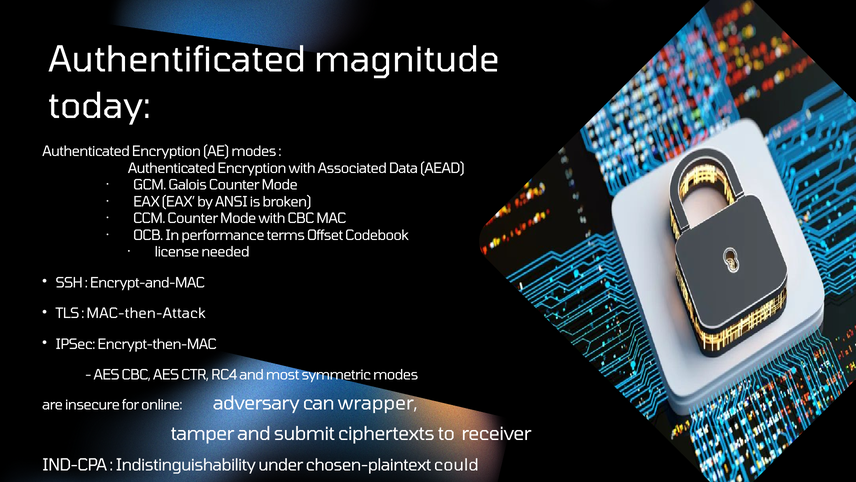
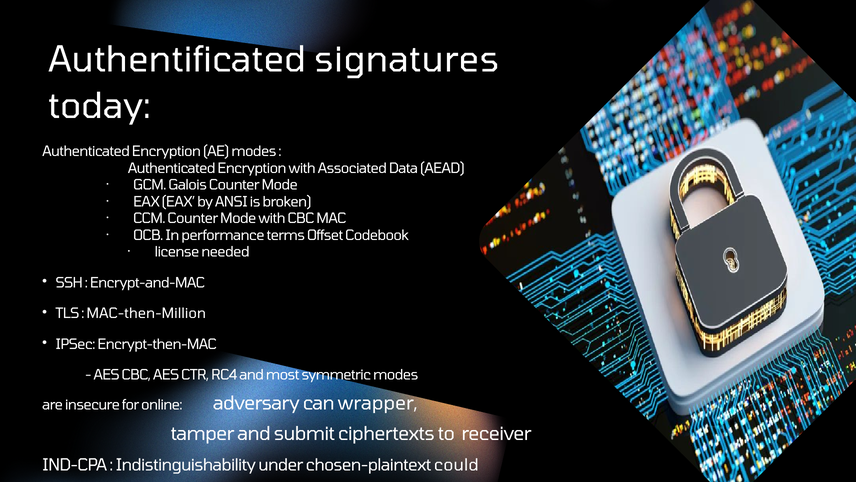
magnitude: magnitude -> signatures
MAC-then-Attack: MAC-then-Attack -> MAC-then-Million
